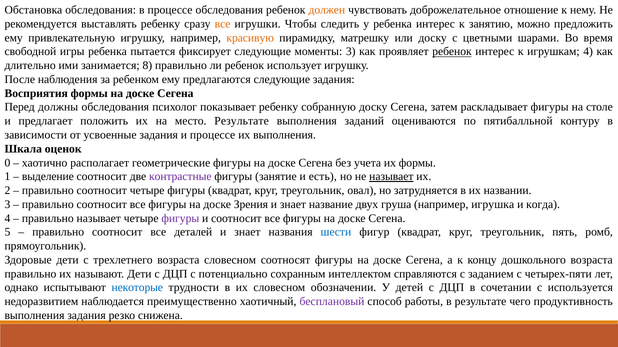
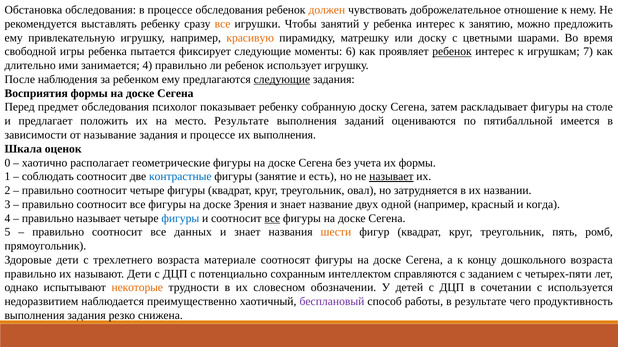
следить: следить -> занятий
моменты 3: 3 -> 6
игрушкам 4: 4 -> 7
занимается 8: 8 -> 4
следующие at (282, 80) underline: none -> present
должны: должны -> предмет
контуру: контуру -> имеется
усвоенные: усвоенные -> называние
выделение: выделение -> соблюдать
контрастные colour: purple -> blue
груша: груша -> одной
игрушка: игрушка -> красный
фигуры at (180, 219) colour: purple -> blue
все at (272, 219) underline: none -> present
деталей: деталей -> данных
шести colour: blue -> orange
возраста словесном: словесном -> материале
некоторые colour: blue -> orange
